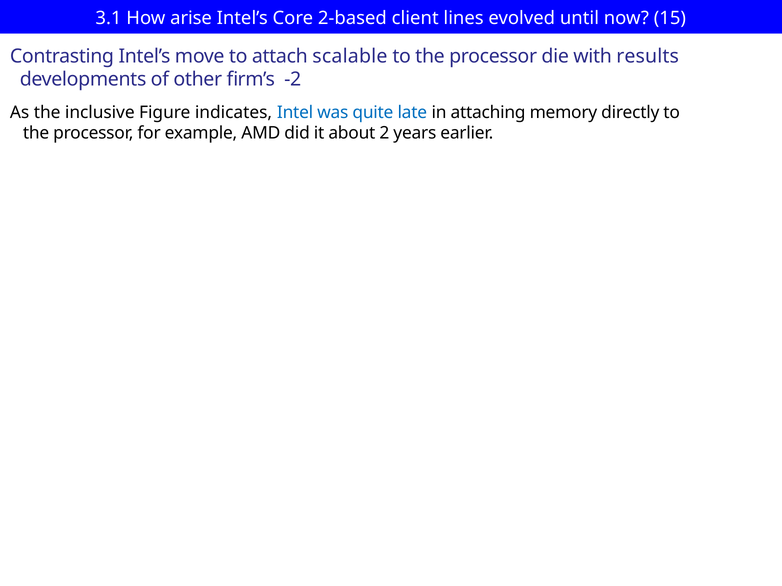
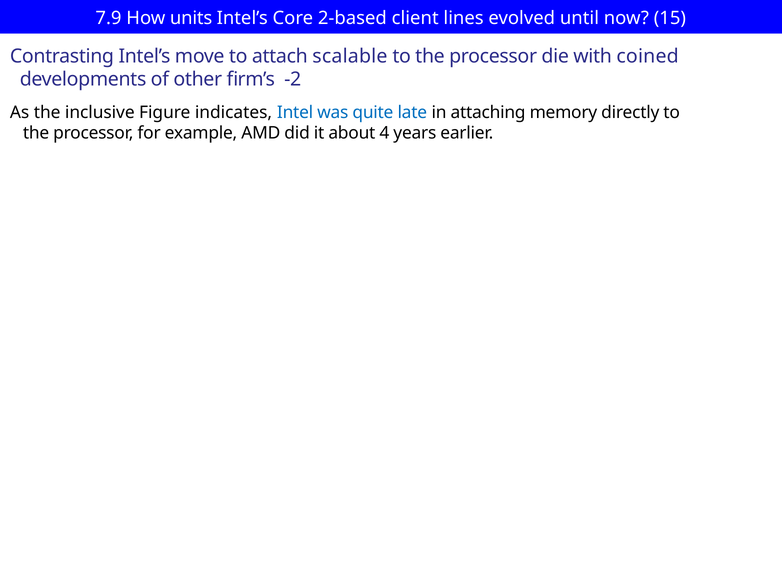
3.1: 3.1 -> 7.9
arise: arise -> units
results: results -> coined
2: 2 -> 4
